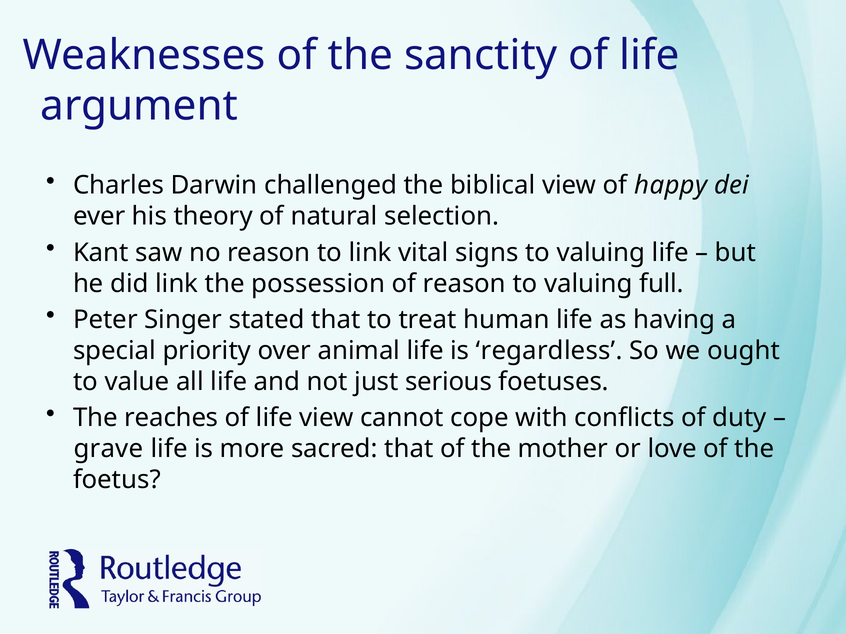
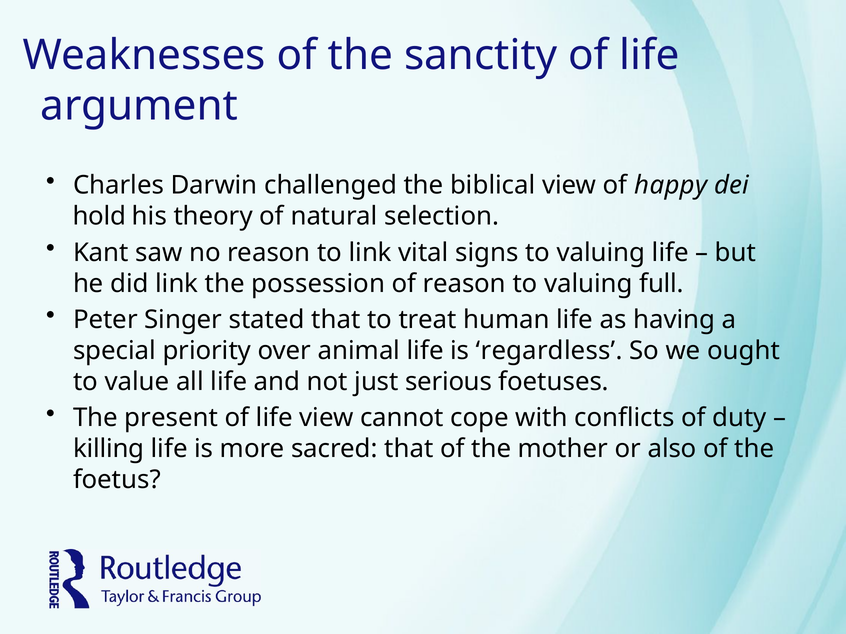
ever: ever -> hold
reaches: reaches -> present
grave: grave -> killing
love: love -> also
